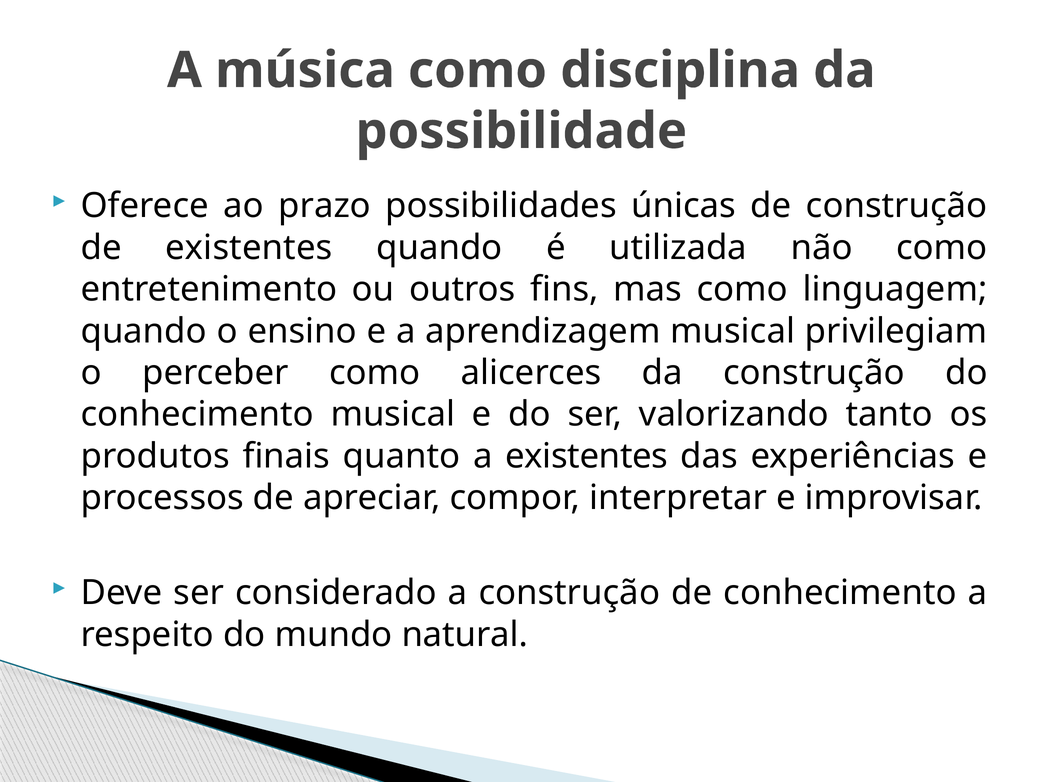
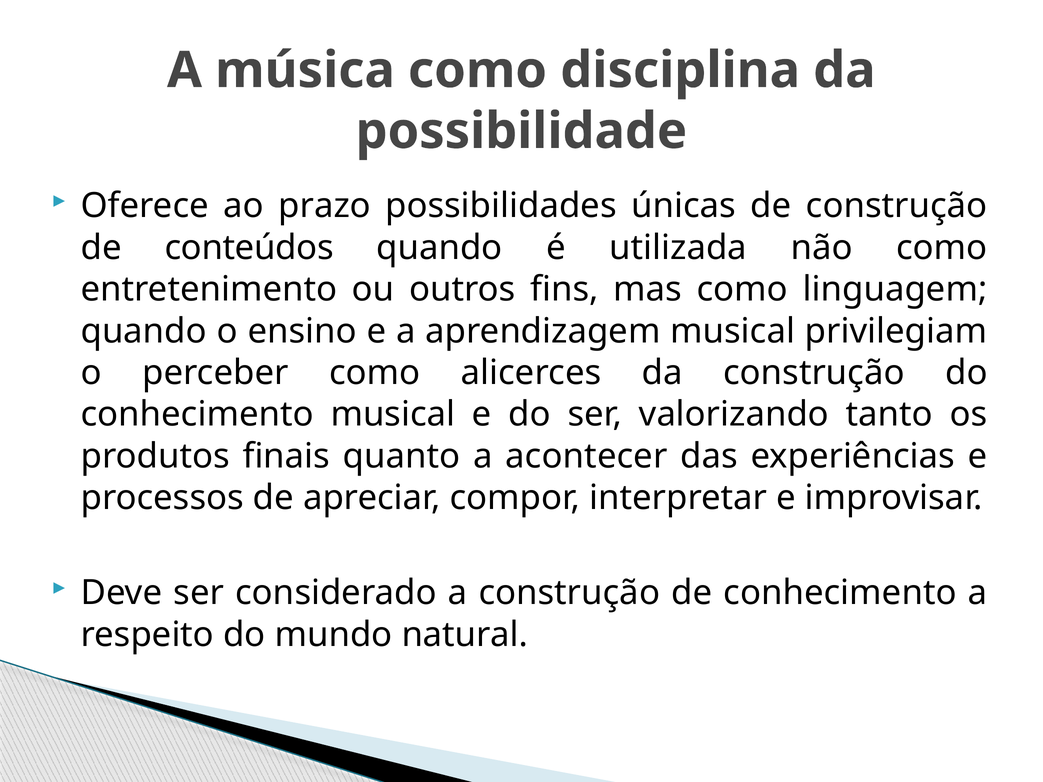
de existentes: existentes -> conteúdos
a existentes: existentes -> acontecer
